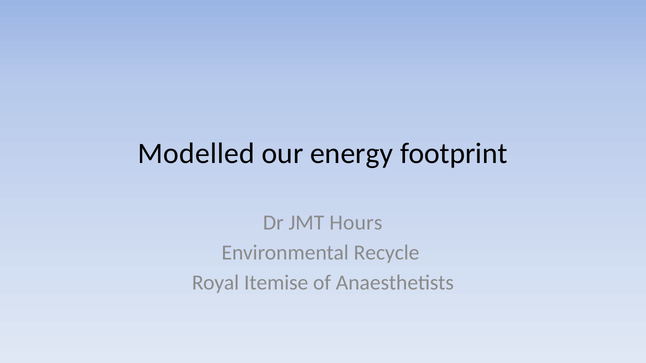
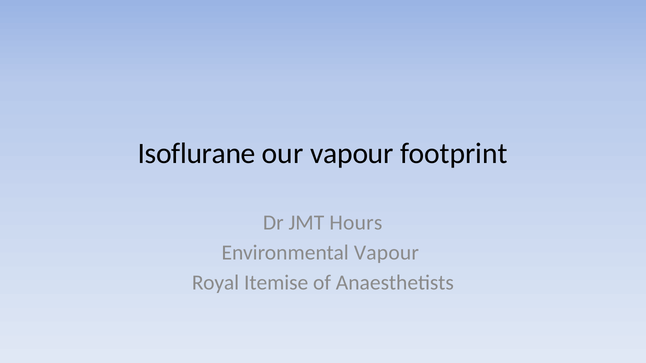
Modelled: Modelled -> Isoflurane
our energy: energy -> vapour
Environmental Recycle: Recycle -> Vapour
